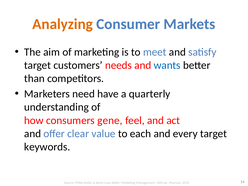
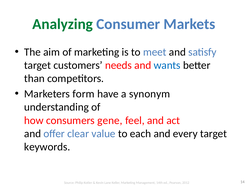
Analyzing colour: orange -> green
need: need -> form
quarterly: quarterly -> synonym
